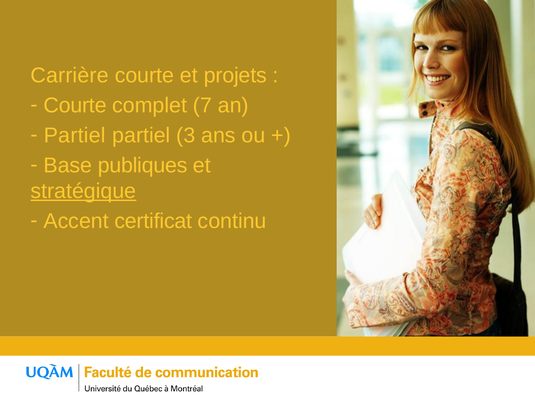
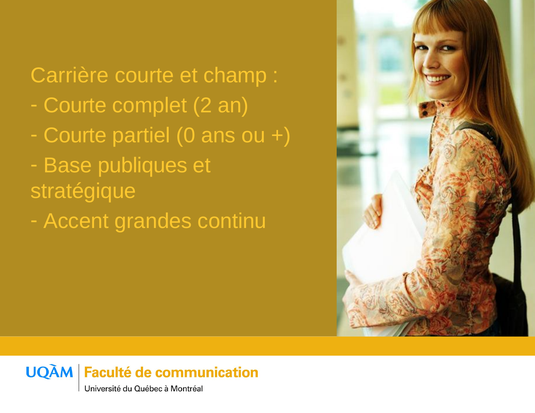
projets: projets -> champ
7: 7 -> 2
Partiel at (75, 135): Partiel -> Courte
3: 3 -> 0
stratégique underline: present -> none
certificat: certificat -> grandes
